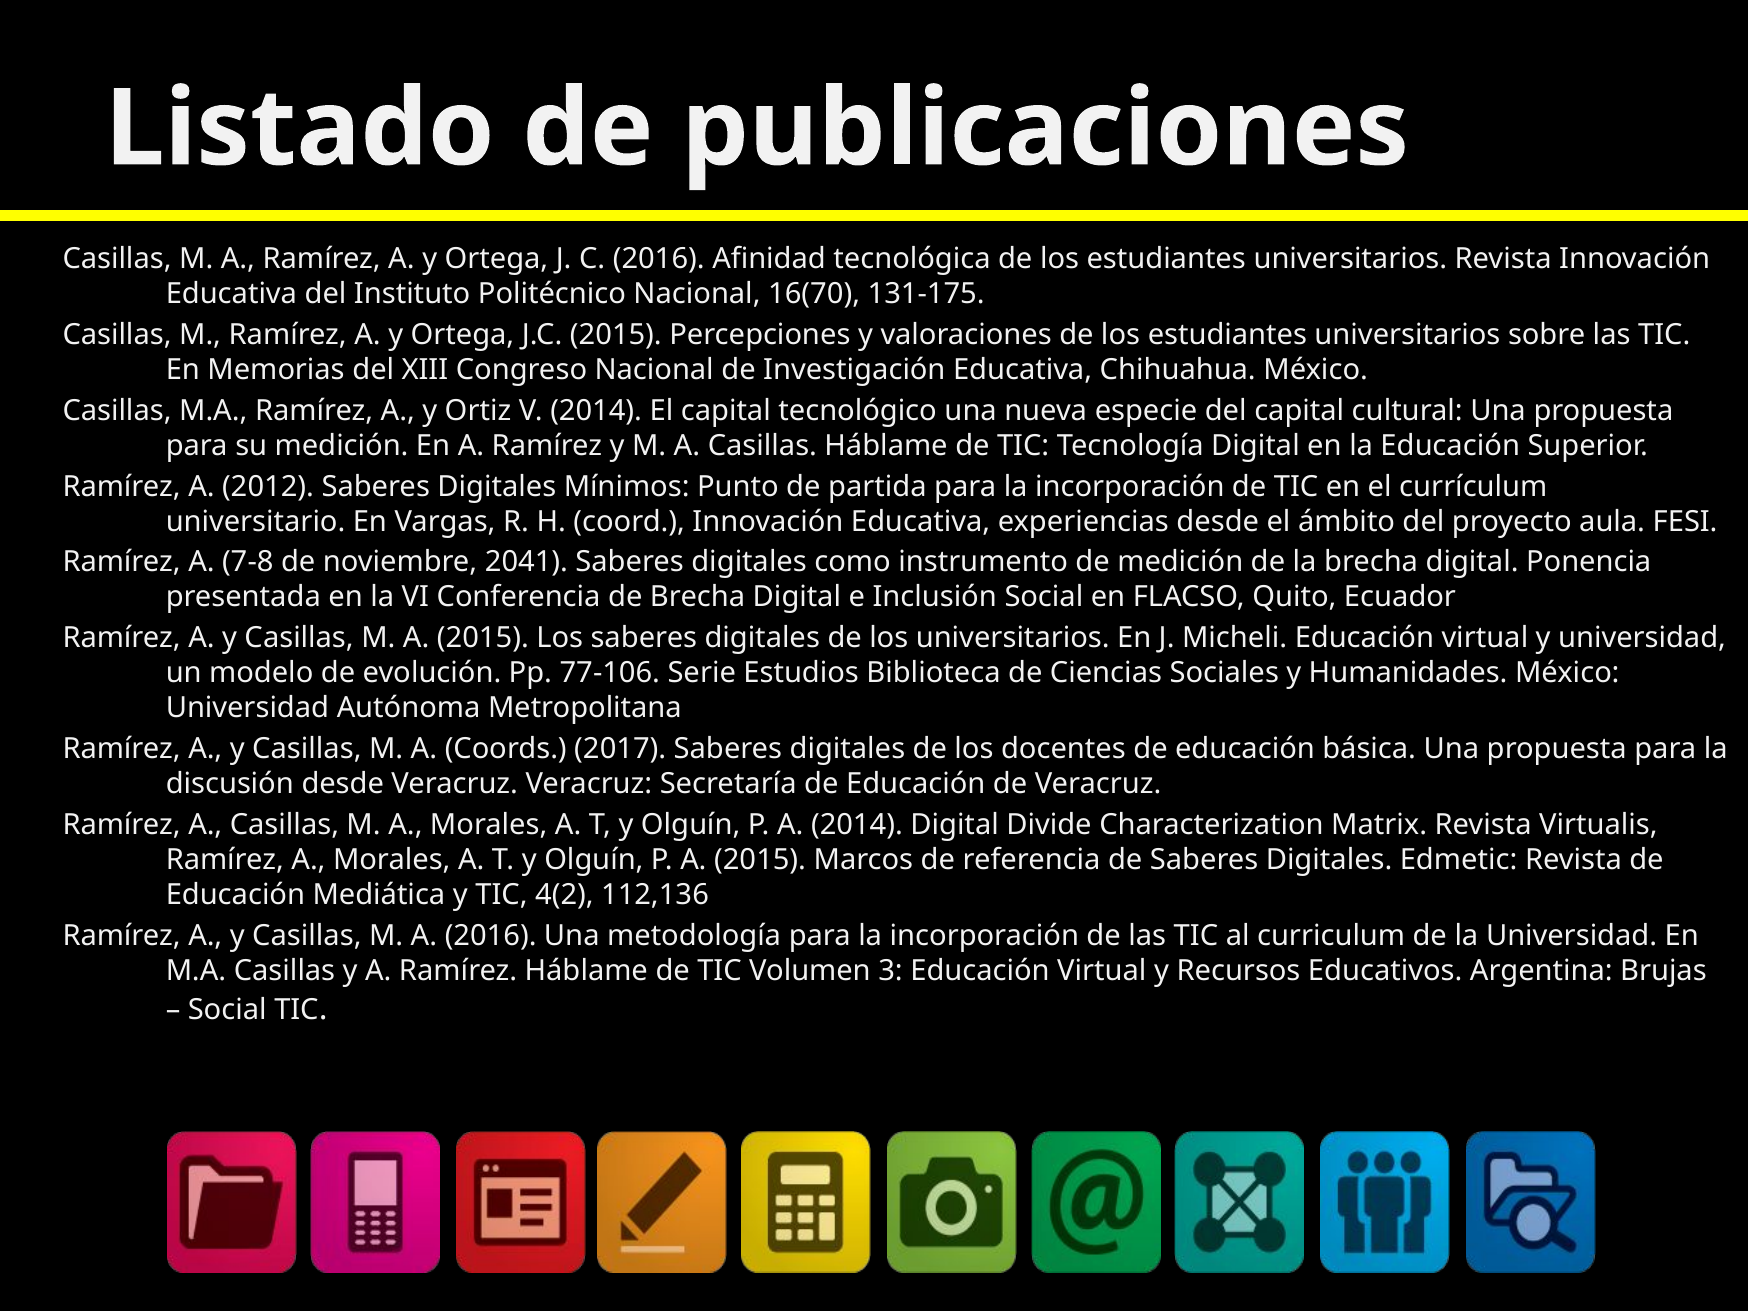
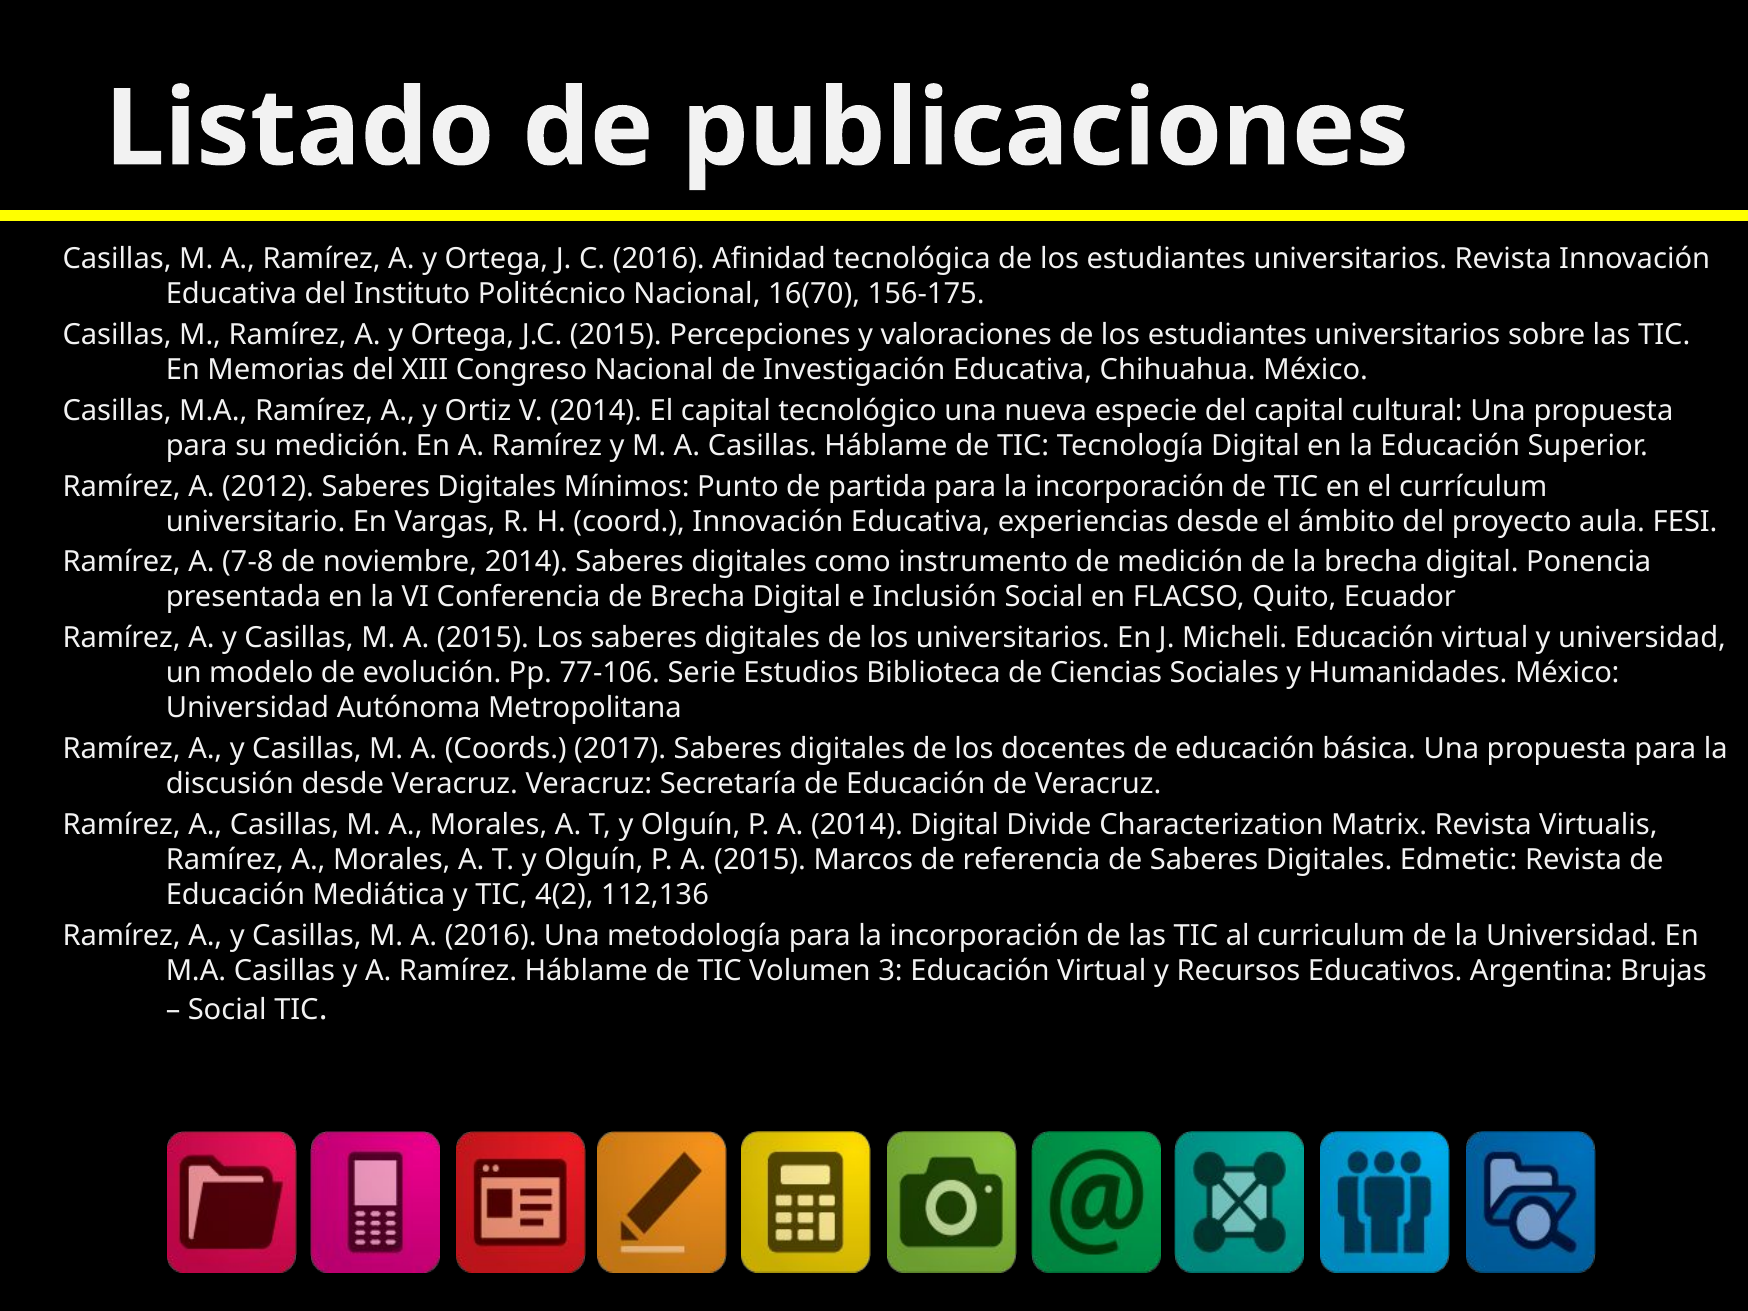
131-175: 131-175 -> 156-175
noviembre 2041: 2041 -> 2014
